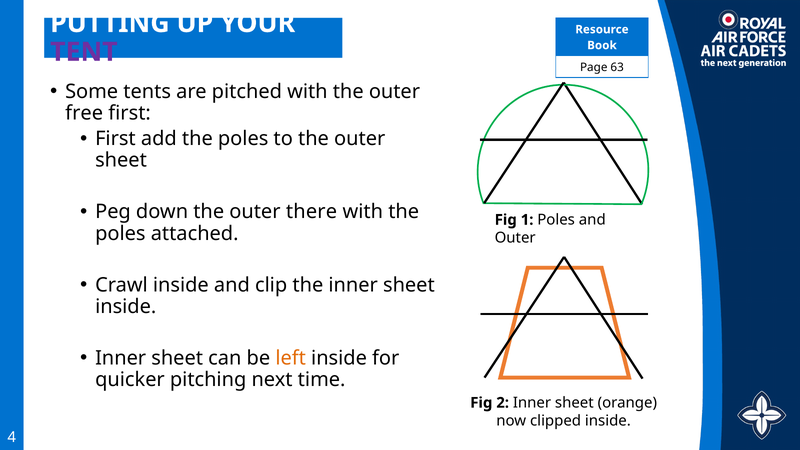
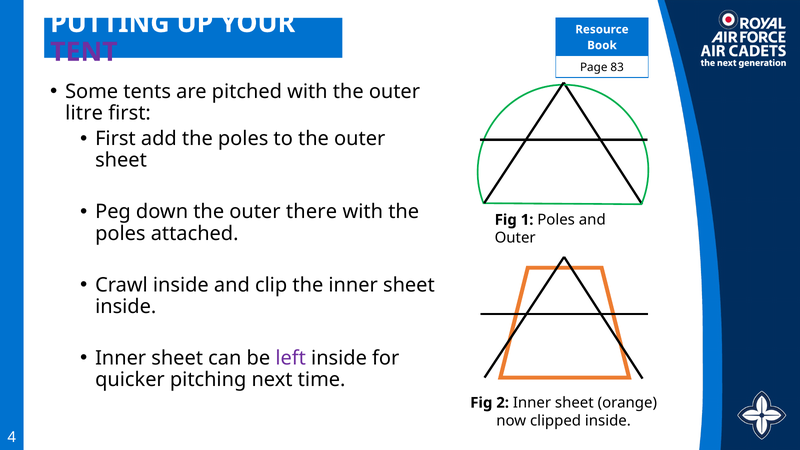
63: 63 -> 83
free: free -> litre
left colour: orange -> purple
